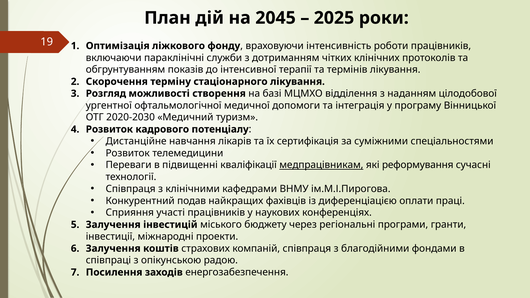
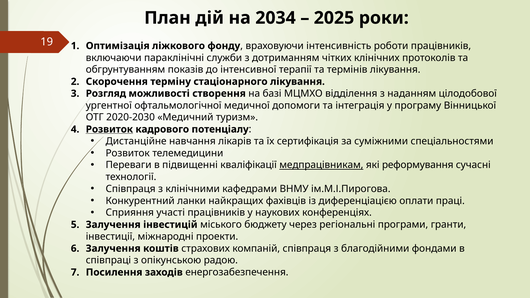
2045: 2045 -> 2034
Розвиток at (109, 129) underline: none -> present
подав: подав -> ланки
